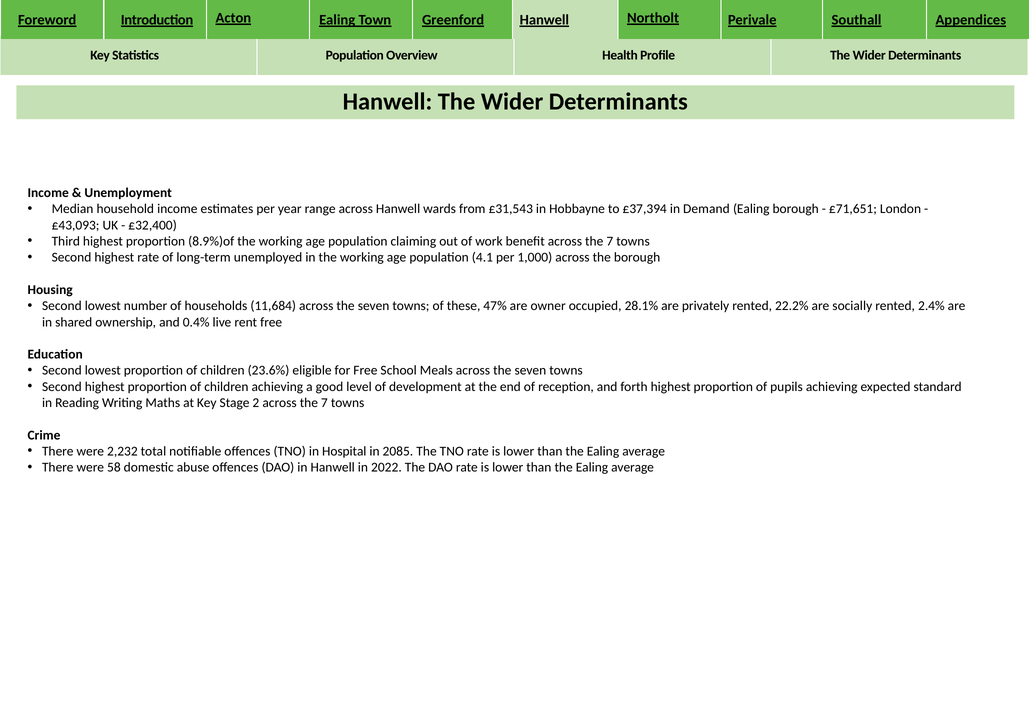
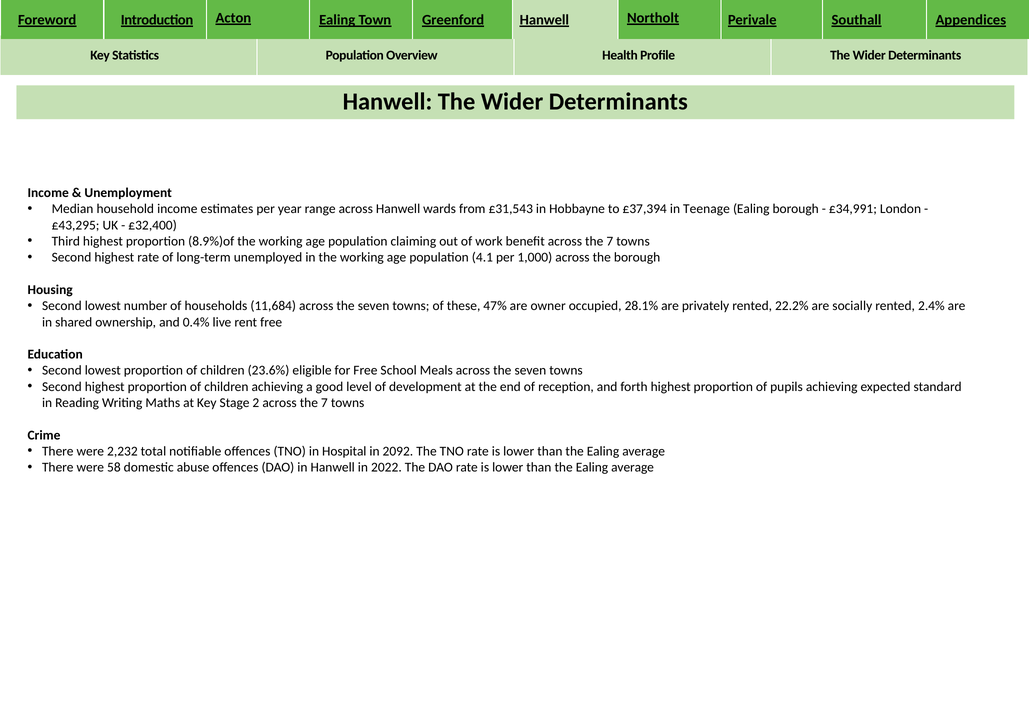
Demand: Demand -> Teenage
£71,651: £71,651 -> £34,991
£43,093: £43,093 -> £43,295
2085: 2085 -> 2092
